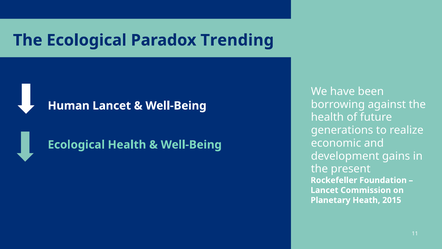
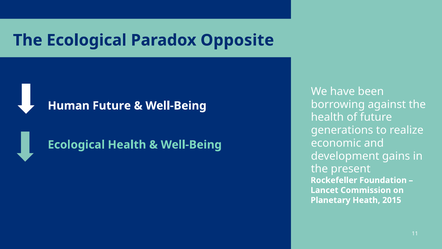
Trending: Trending -> Opposite
Human Lancet: Lancet -> Future
